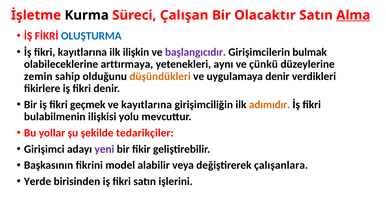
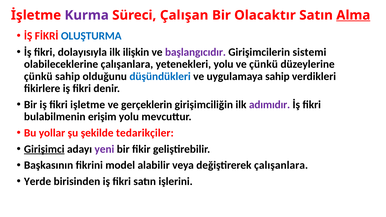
Kurma colour: black -> purple
fikri kayıtlarına: kayıtlarına -> dolayısıyla
bulmak: bulmak -> sistemi
olabileceklerine arttırmaya: arttırmaya -> çalışanlara
yetenekleri aynı: aynı -> yolu
zemin at (38, 76): zemin -> çünkü
düşündükleri colour: orange -> blue
uygulamaya denir: denir -> sahip
geçmek: geçmek -> işletme
ve kayıtlarına: kayıtlarına -> gerçeklerin
adımıdır colour: orange -> purple
ilişkisi: ilişkisi -> erişim
Girişimci underline: none -> present
